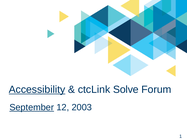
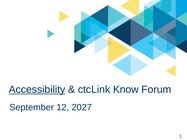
Solve: Solve -> Know
September underline: present -> none
2003: 2003 -> 2027
